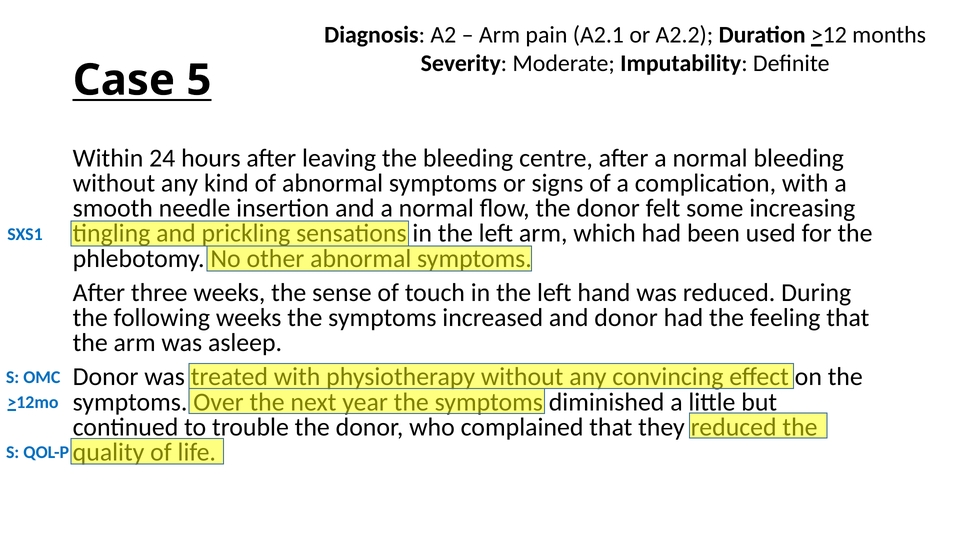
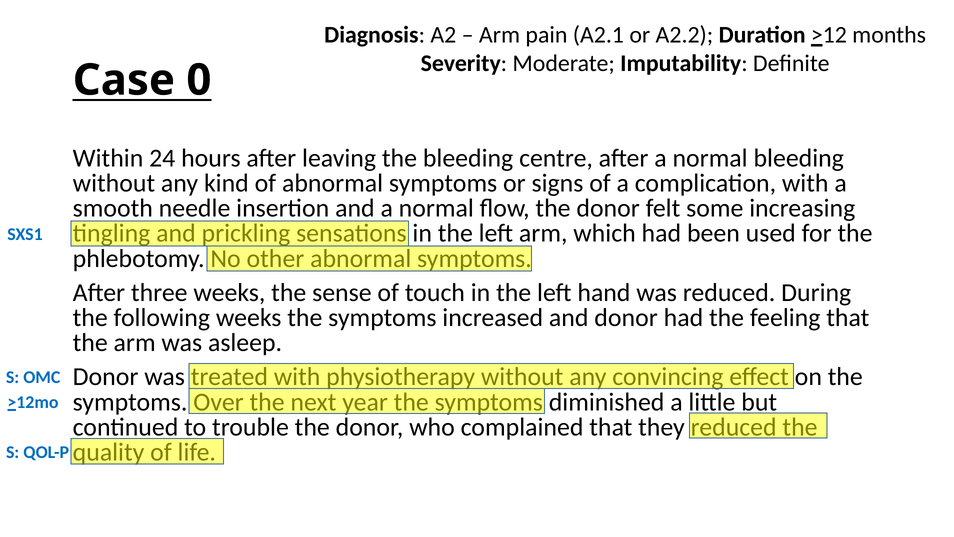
5: 5 -> 0
